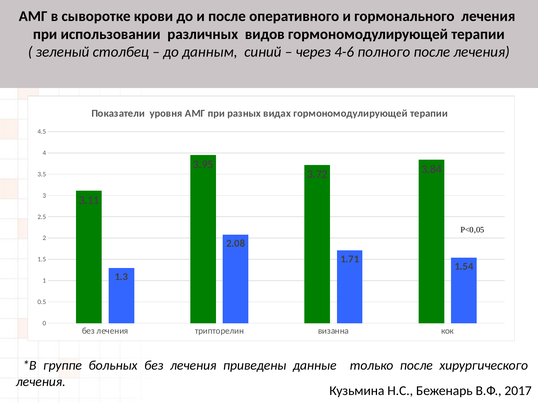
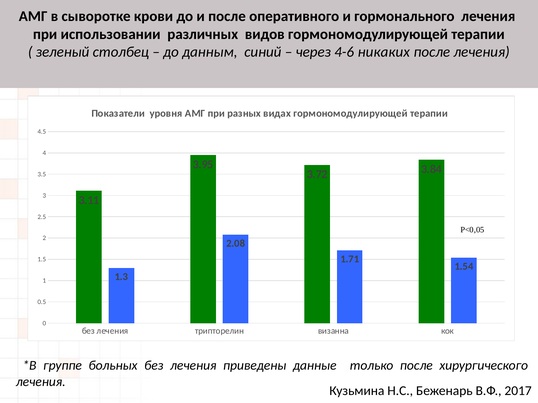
полного: полного -> никаких
